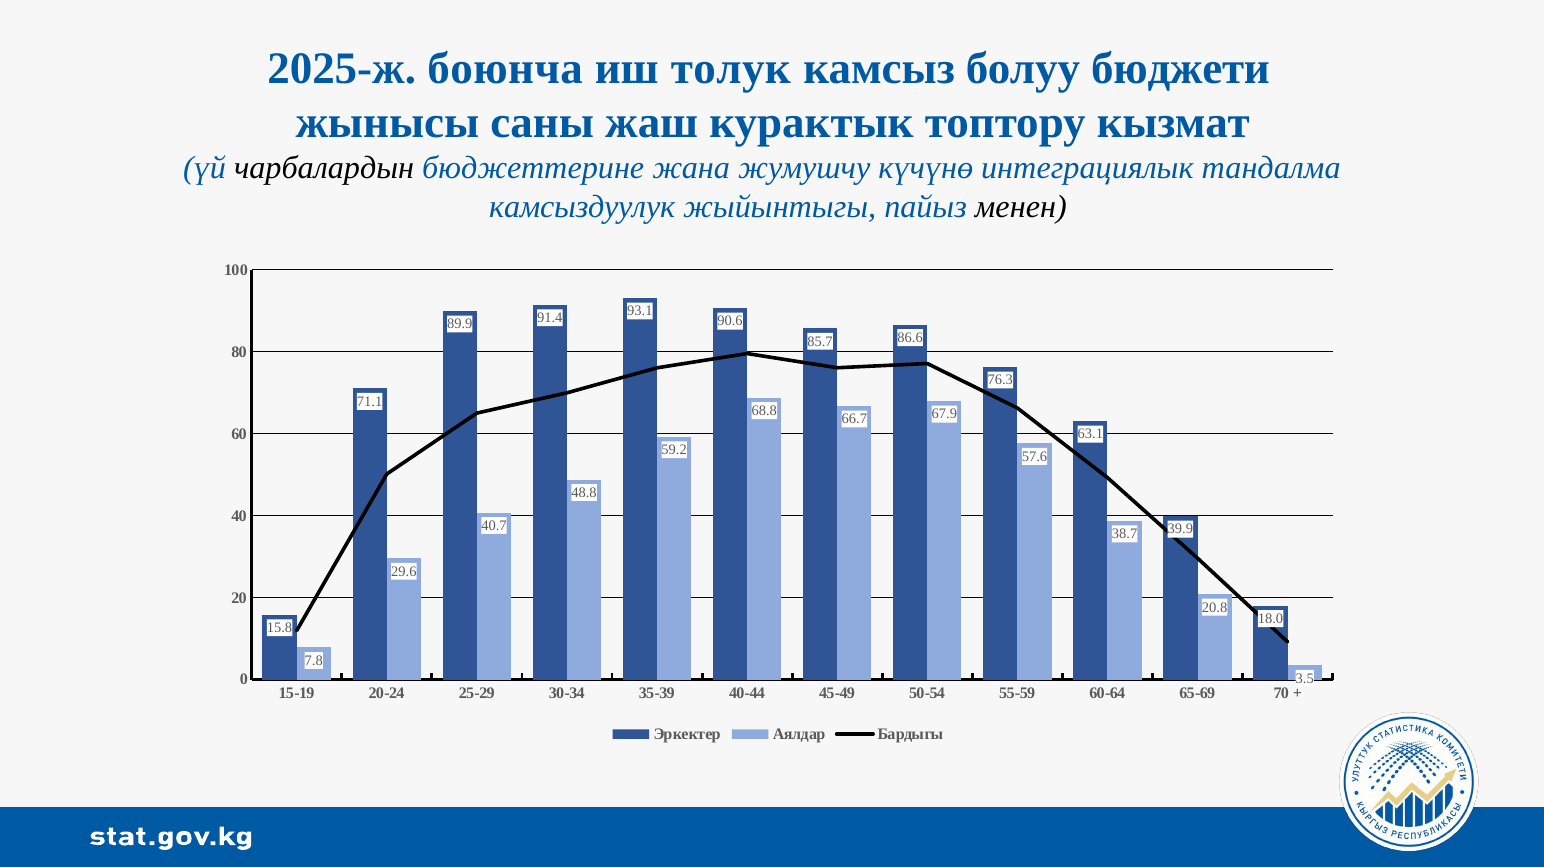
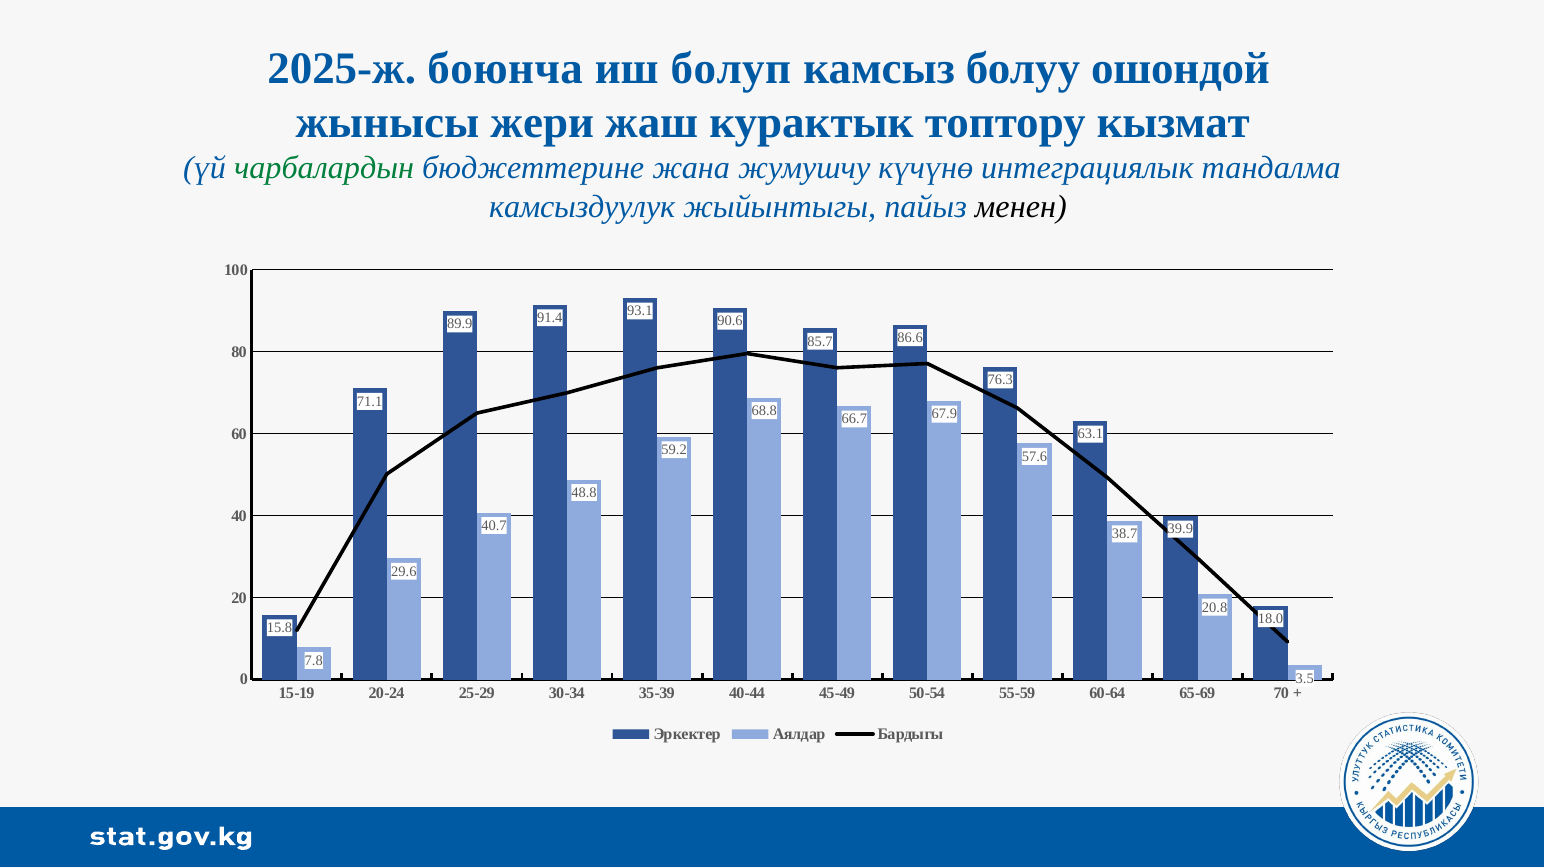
толук: толук -> болуп
бюджети: бюджети -> ошондой
саны: саны -> жери
чарбалардын colour: black -> green
